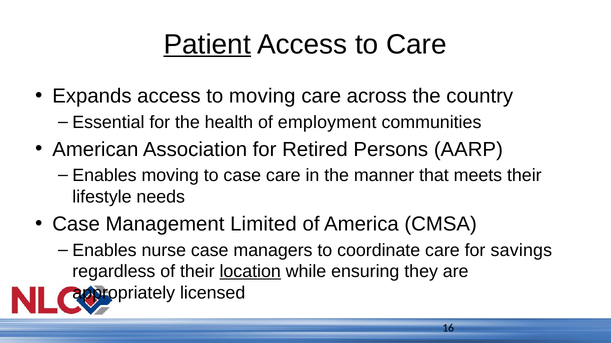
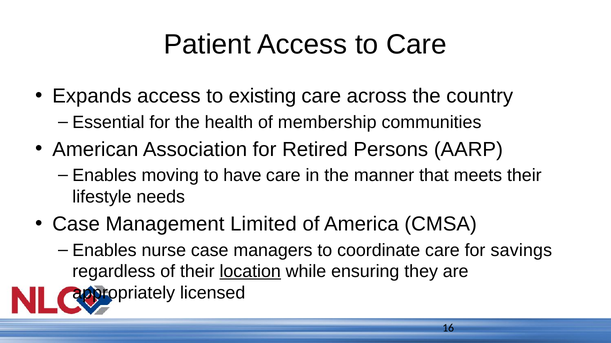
Patient underline: present -> none
to moving: moving -> existing
employment: employment -> membership
to case: case -> have
